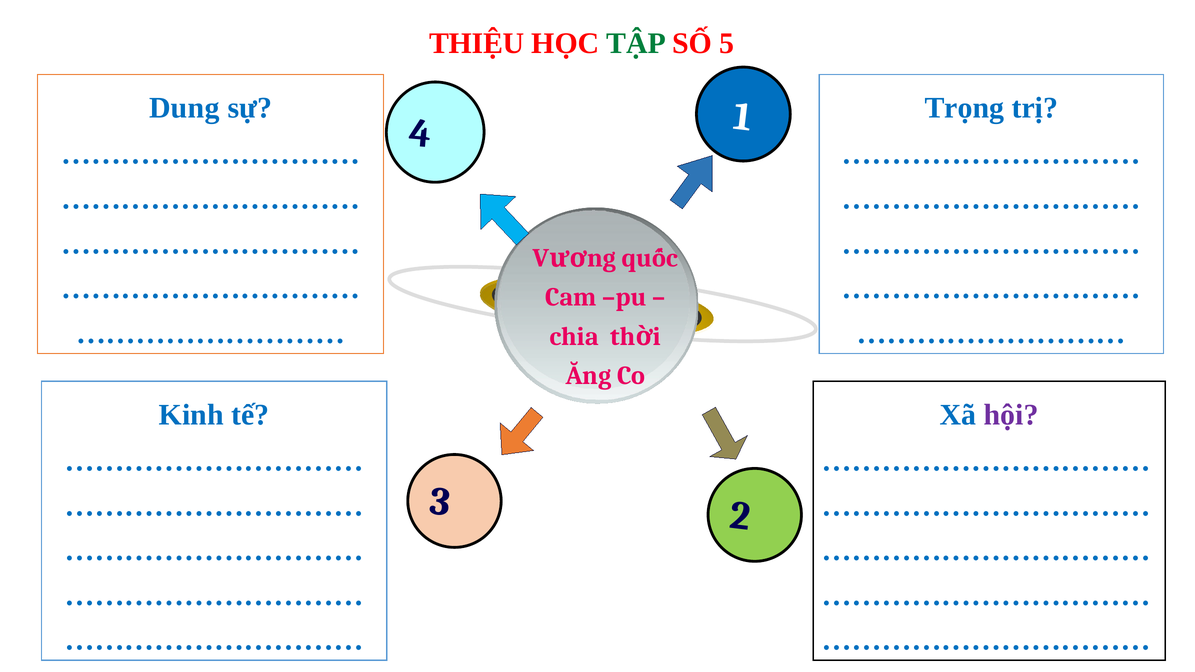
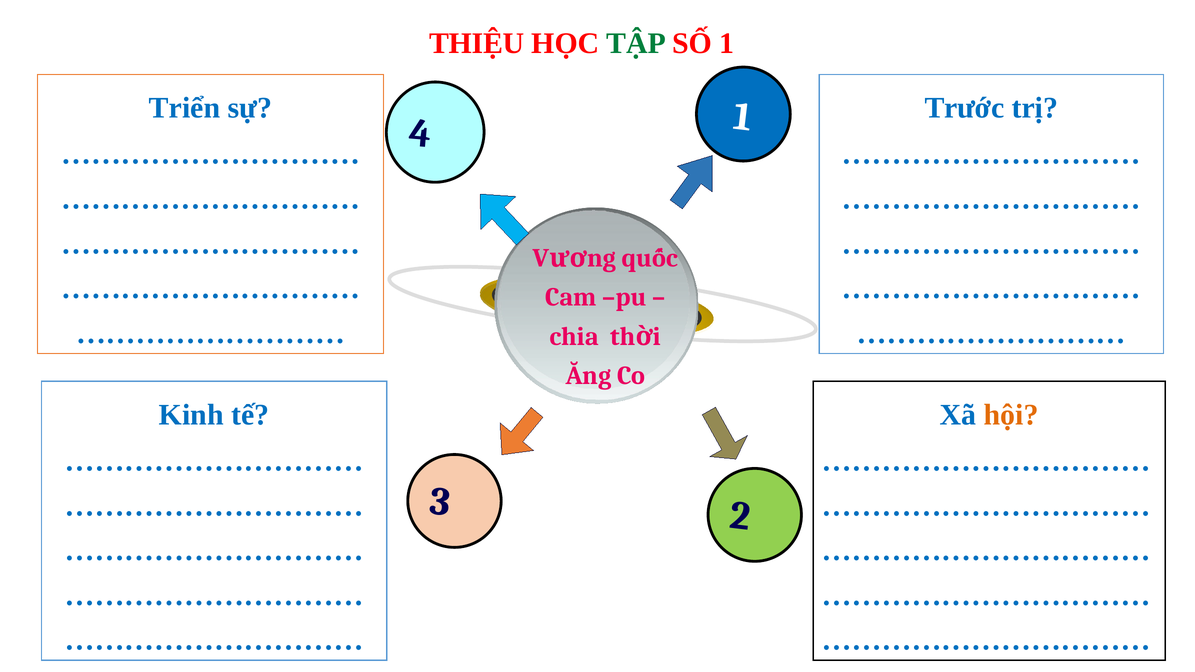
SỐ 5: 5 -> 1
Dung: Dung -> Triển
Trọng: Trọng -> Trước
hội colour: purple -> orange
